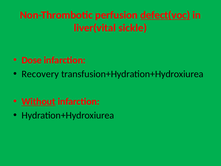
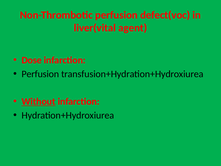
defect(voc underline: present -> none
sickle: sickle -> agent
Recovery at (40, 74): Recovery -> Perfusion
